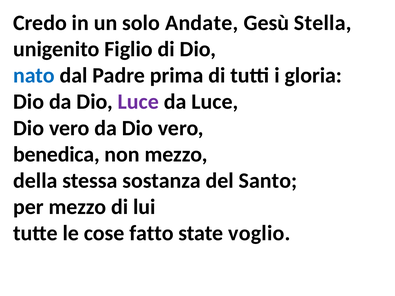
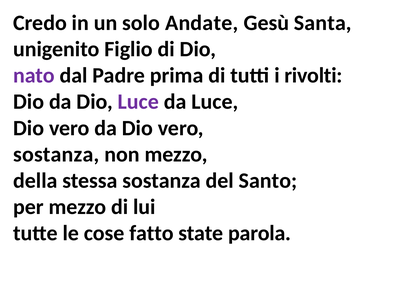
Stella: Stella -> Santa
nato colour: blue -> purple
gloria: gloria -> rivolti
benedica at (56, 154): benedica -> sostanza
voglio: voglio -> parola
